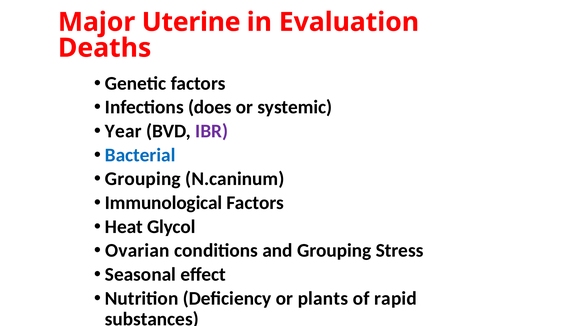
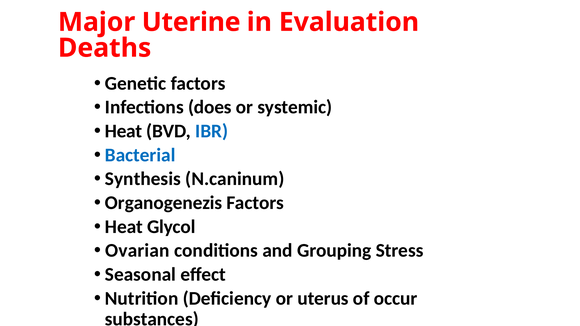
Year at (123, 131): Year -> Heat
IBR colour: purple -> blue
Grouping at (143, 179): Grouping -> Synthesis
Immunological: Immunological -> Organogenezis
plants: plants -> uterus
rapid: rapid -> occur
